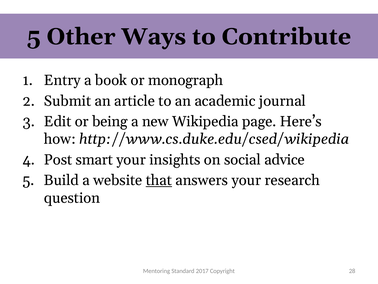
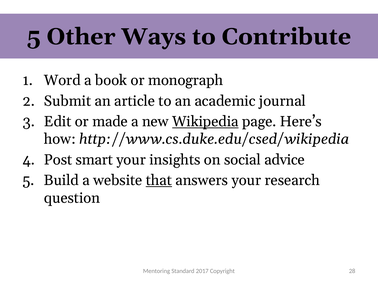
Entry: Entry -> Word
being: being -> made
Wikipedia underline: none -> present
